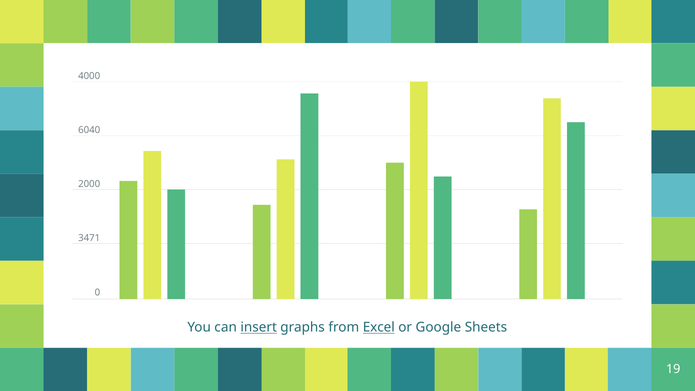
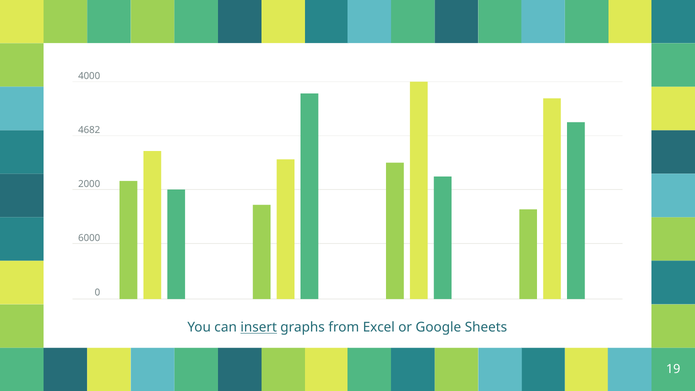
6040: 6040 -> 4682
3471: 3471 -> 6000
Excel underline: present -> none
